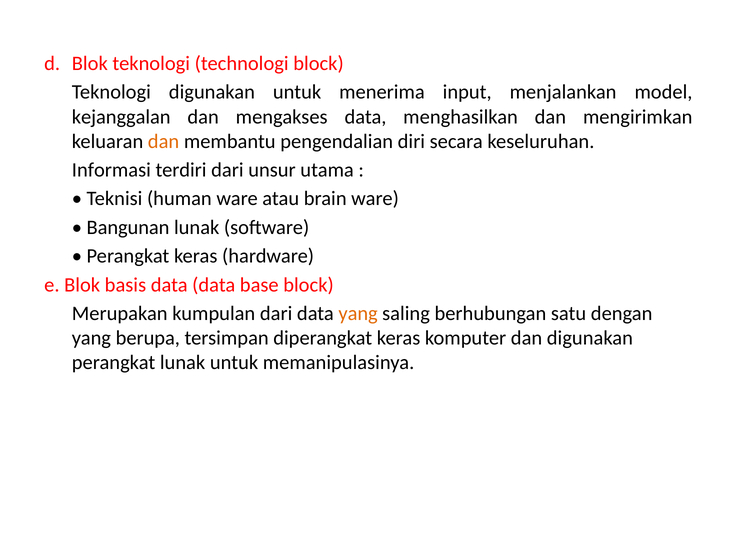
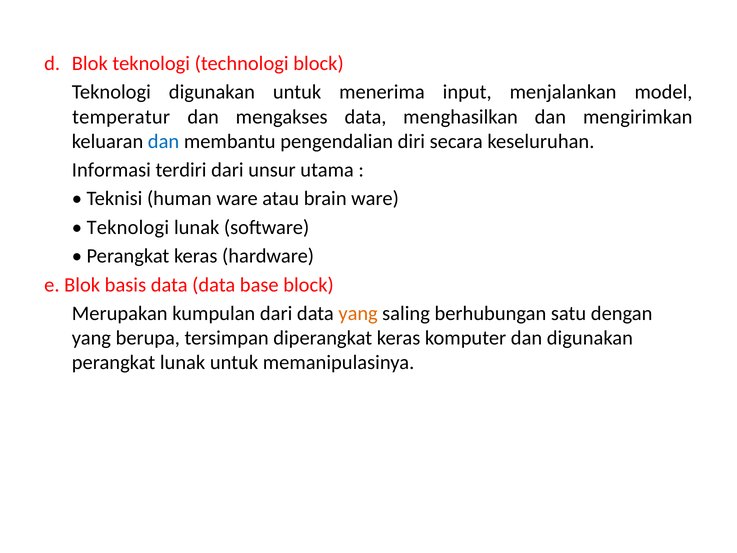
kejanggalan: kejanggalan -> temperatur
dan at (164, 141) colour: orange -> blue
Bangunan at (128, 227): Bangunan -> Teknologi
